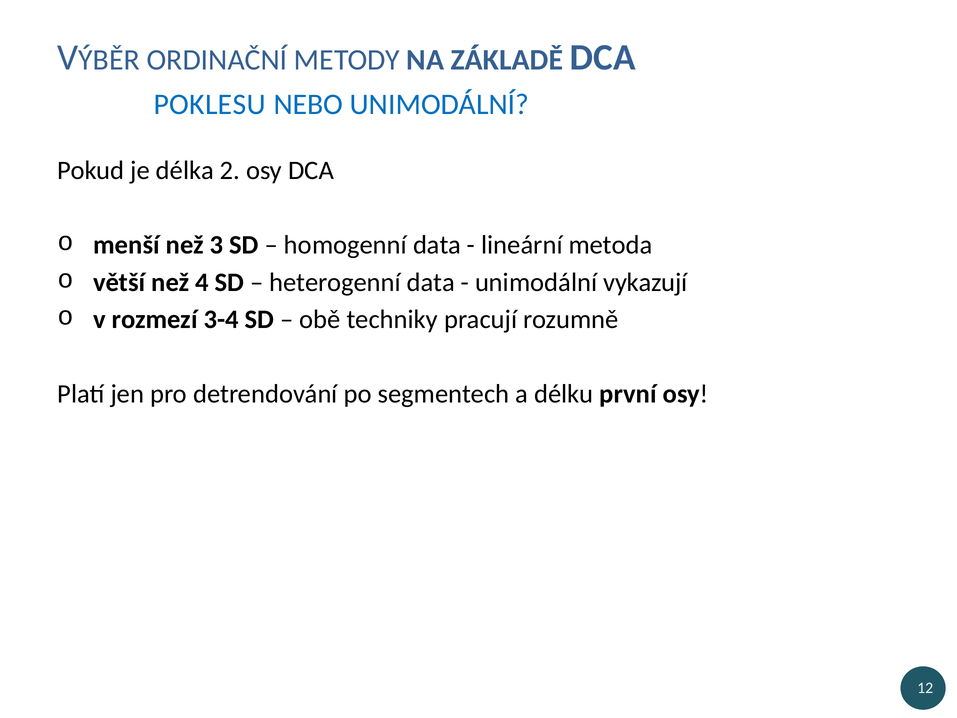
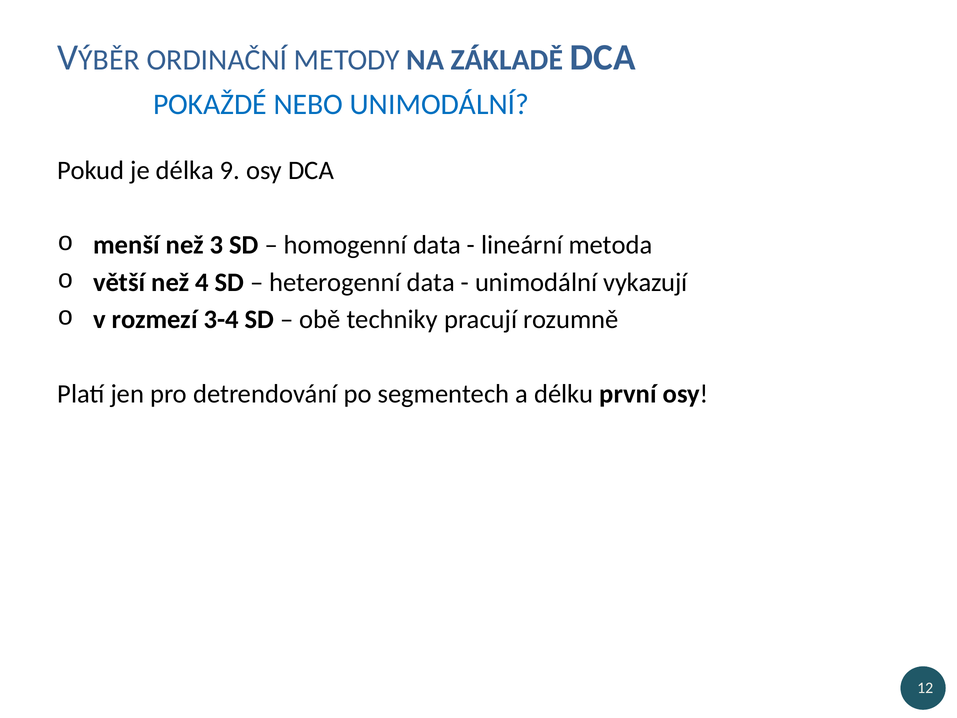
POKLESU: POKLESU -> POKAŽDÉ
2: 2 -> 9
